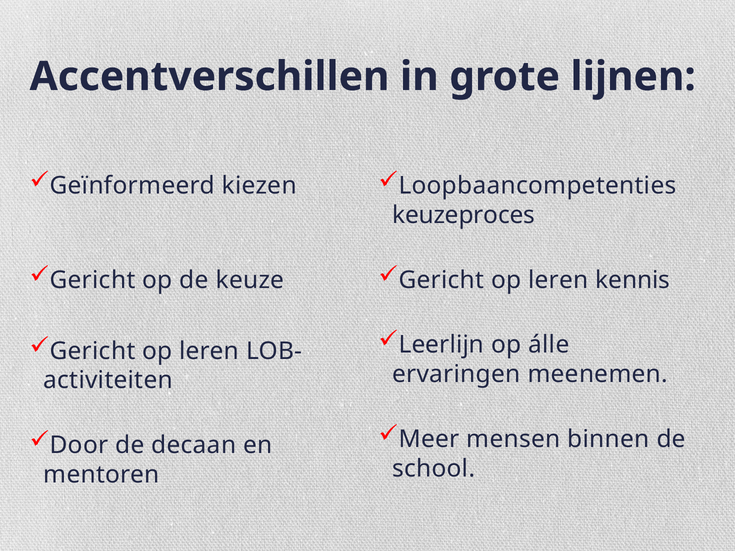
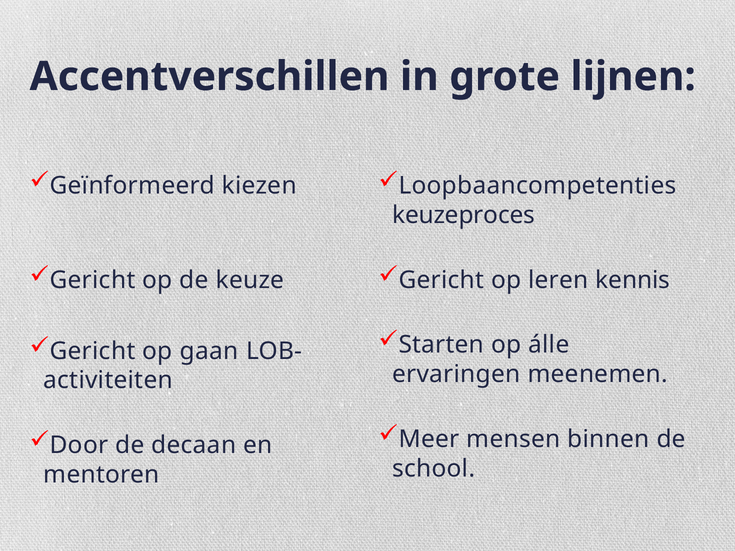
Leerlijn: Leerlijn -> Starten
leren at (209, 351): leren -> gaan
